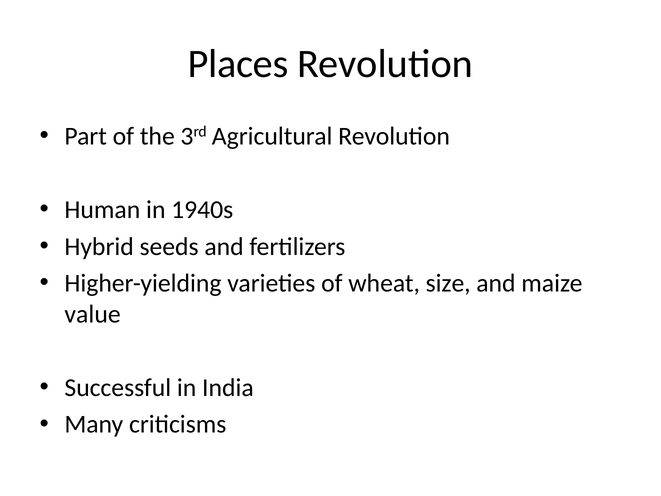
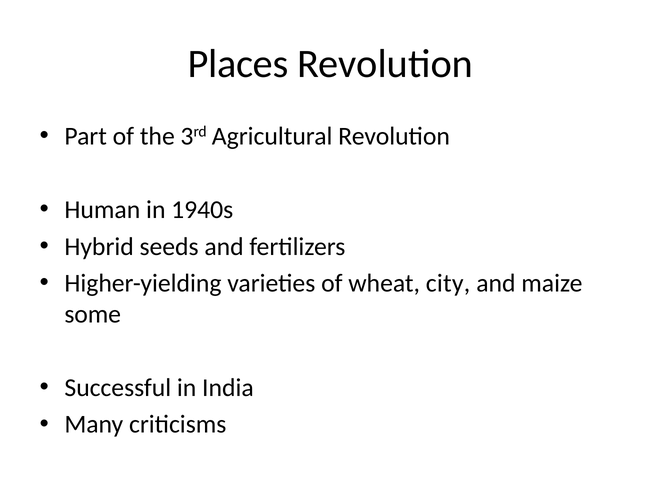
size: size -> city
value: value -> some
